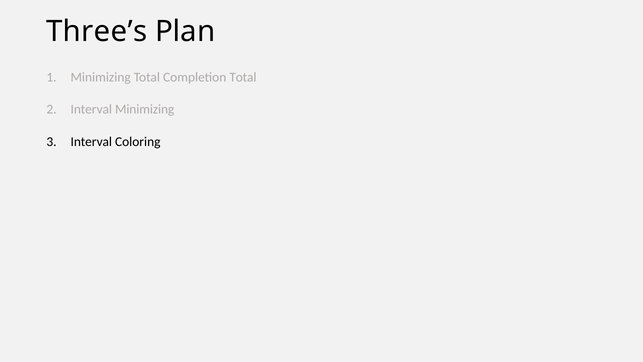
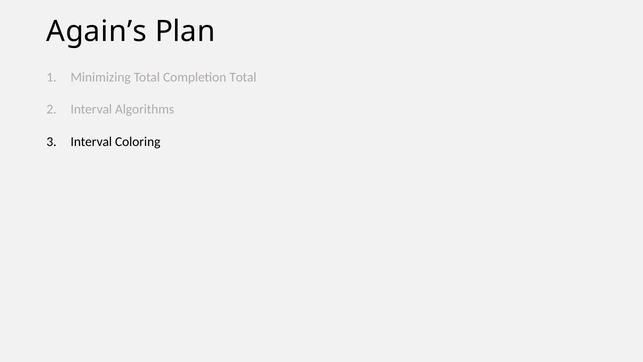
Three’s: Three’s -> Again’s
Interval Minimizing: Minimizing -> Algorithms
